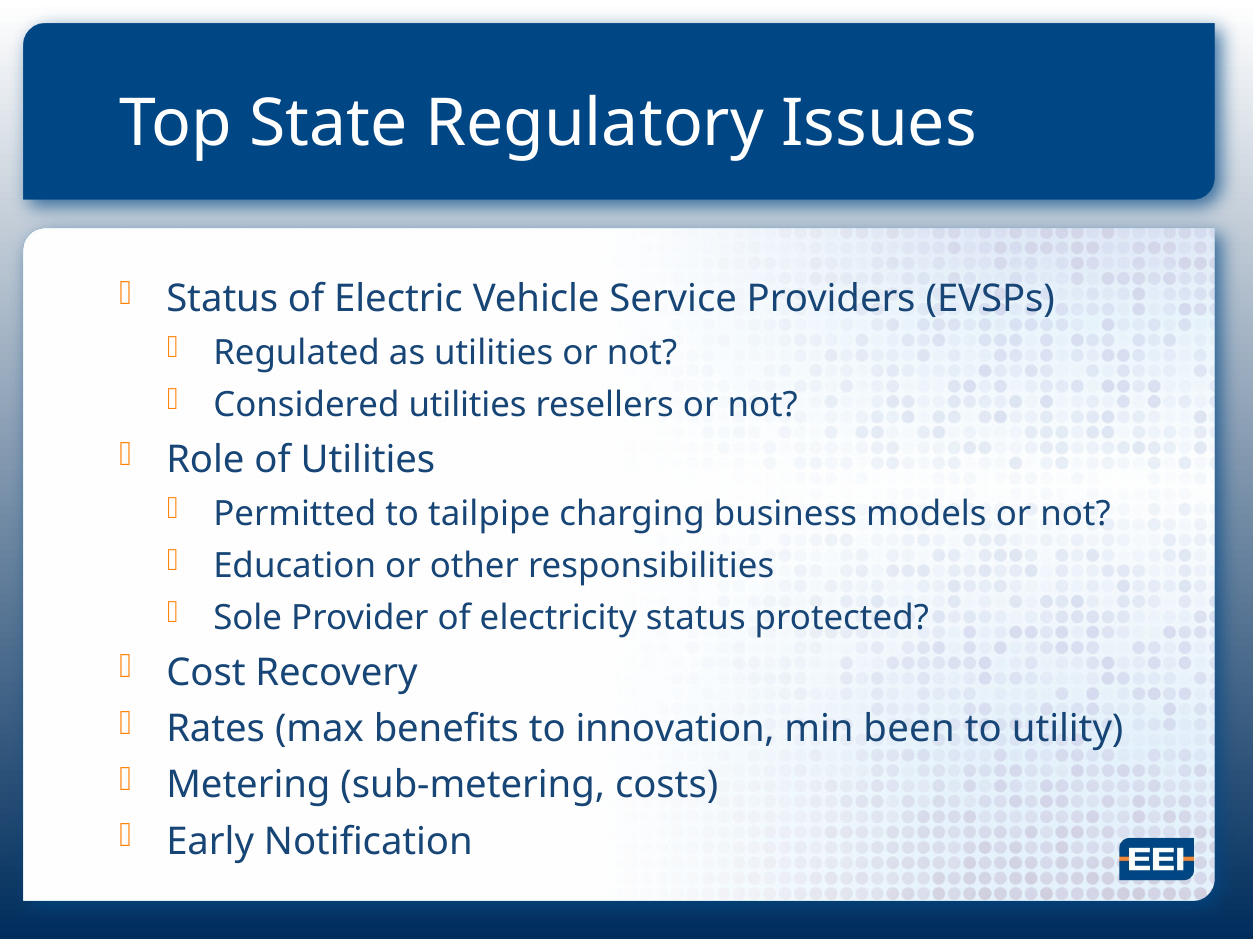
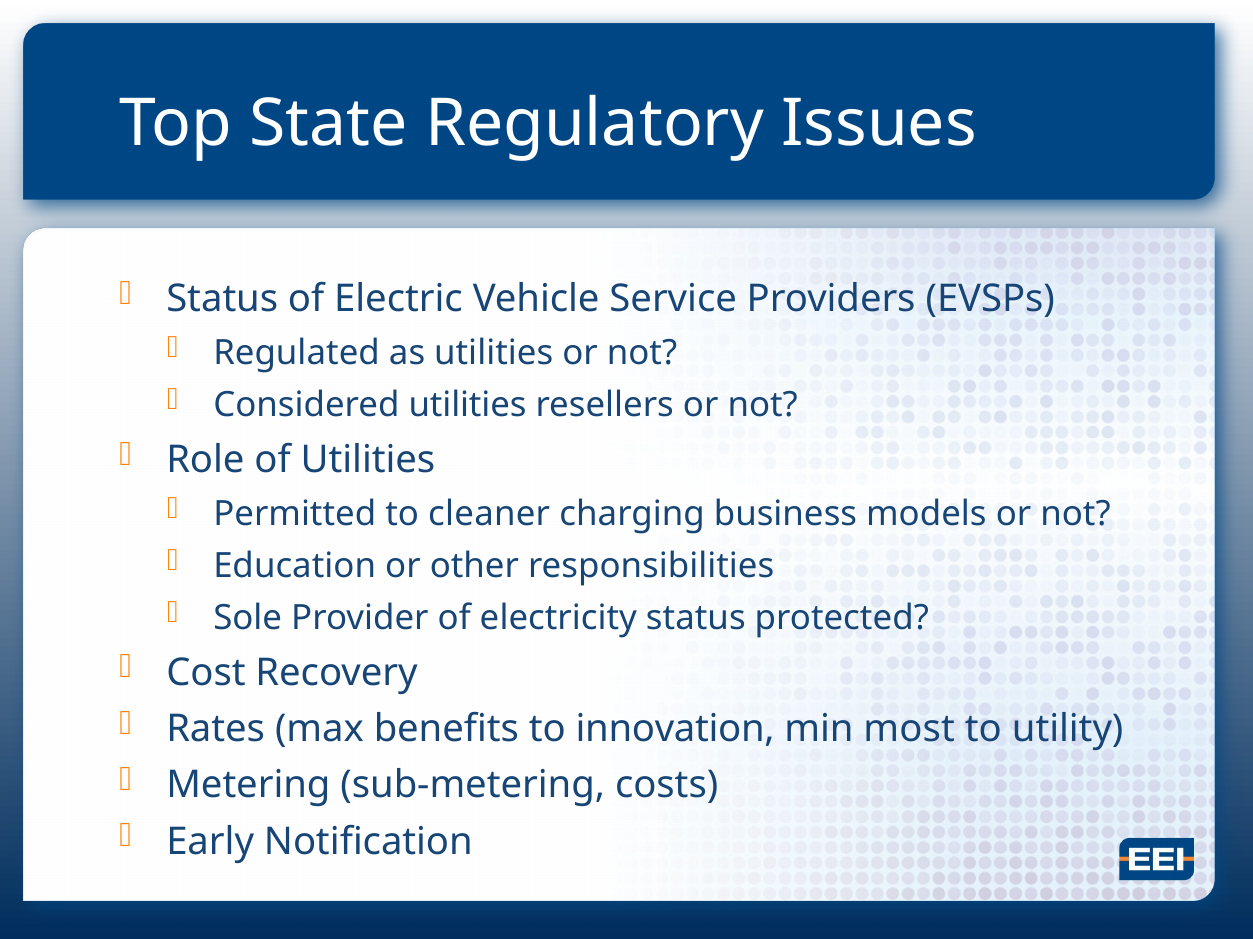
tailpipe: tailpipe -> cleaner
been: been -> most
